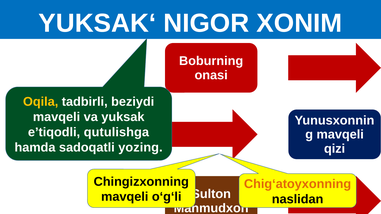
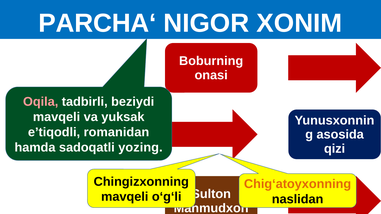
YUKSAK‘: YUKSAK‘ -> PARCHA‘
Oqila colour: yellow -> pink
qutulishga: qutulishga -> romanidan
mavqeli at (340, 135): mavqeli -> asosida
